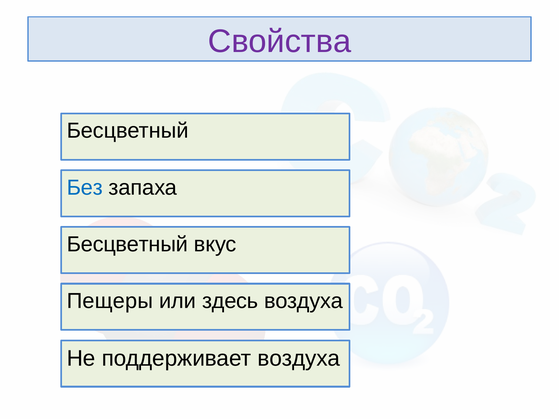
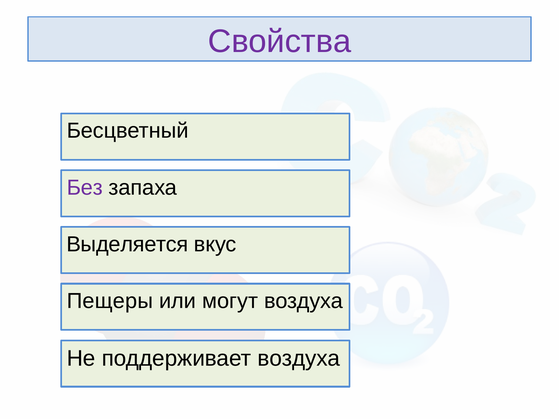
Без colour: blue -> purple
Бесцветный at (127, 244): Бесцветный -> Выделяется
здесь: здесь -> могут
